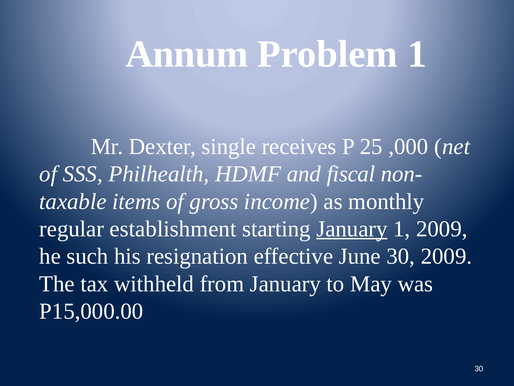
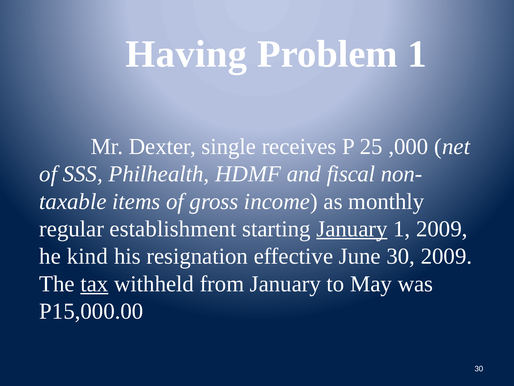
Annum: Annum -> Having
such: such -> kind
tax underline: none -> present
